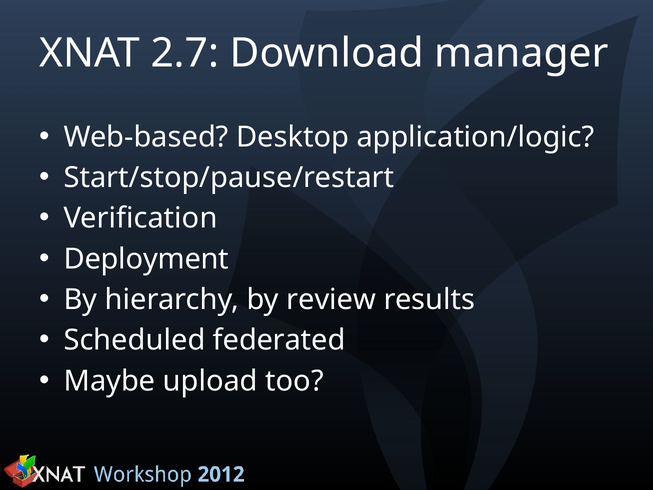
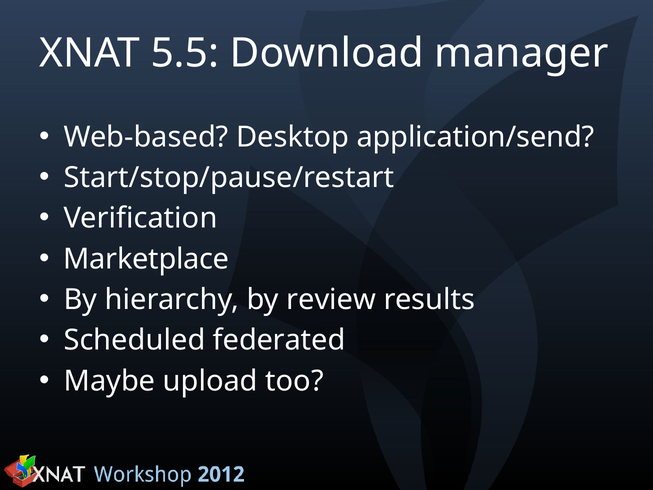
2.7: 2.7 -> 5.5
application/logic: application/logic -> application/send
Deployment: Deployment -> Marketplace
